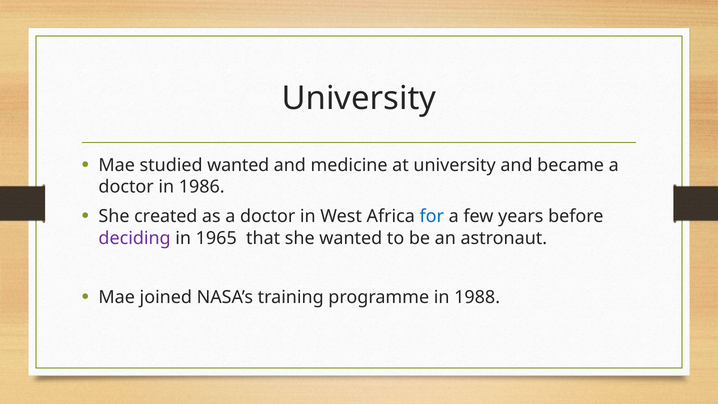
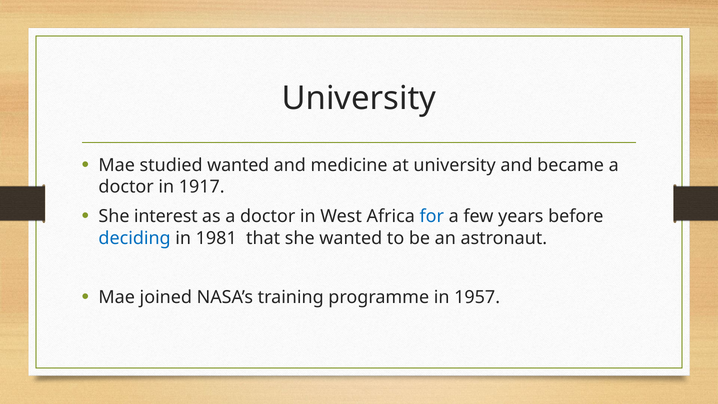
1986: 1986 -> 1917
created: created -> interest
deciding colour: purple -> blue
1965: 1965 -> 1981
1988: 1988 -> 1957
